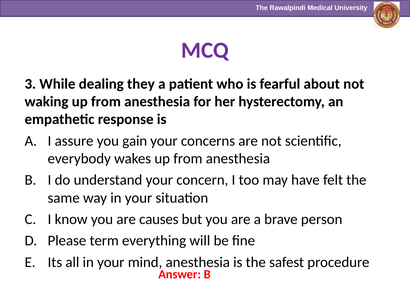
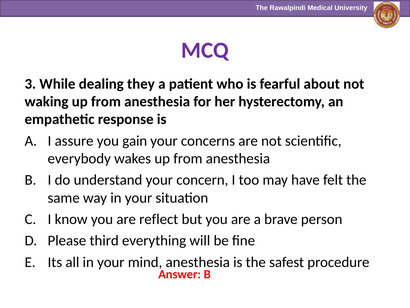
causes: causes -> reflect
term: term -> third
